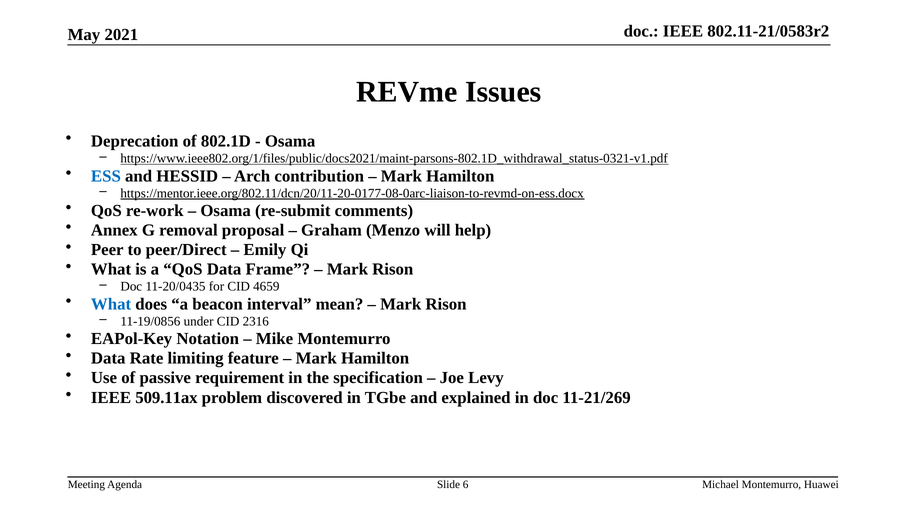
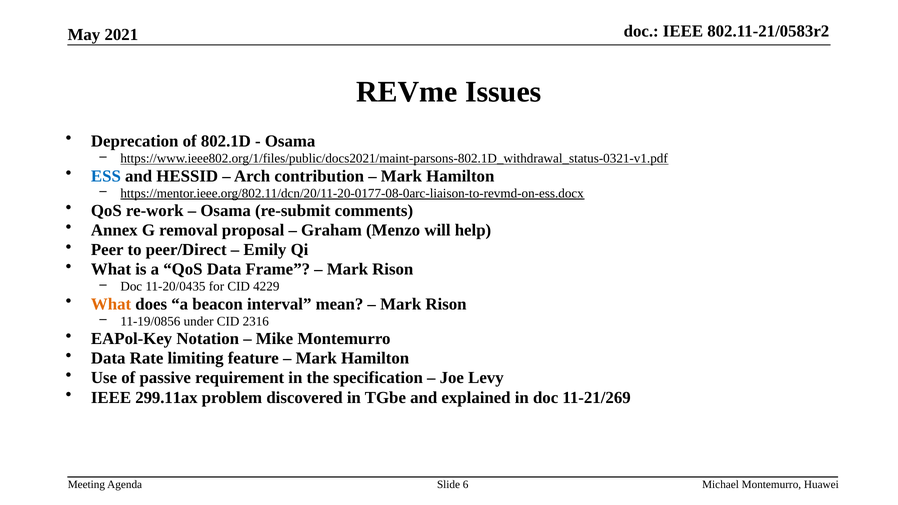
4659: 4659 -> 4229
What at (111, 304) colour: blue -> orange
509.11ax: 509.11ax -> 299.11ax
